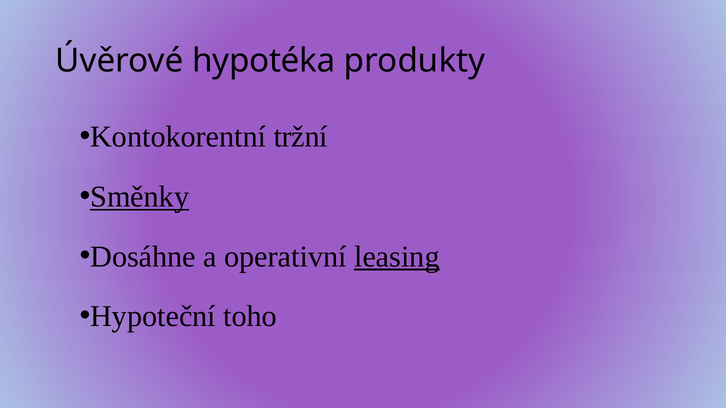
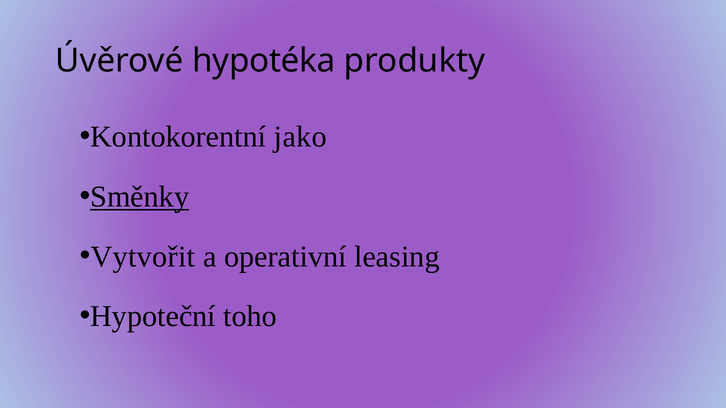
tržní: tržní -> jako
Dosáhne: Dosáhne -> Vytvořit
leasing underline: present -> none
